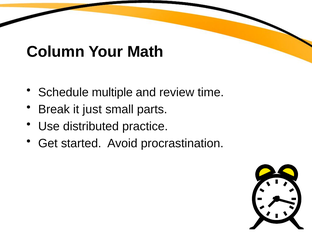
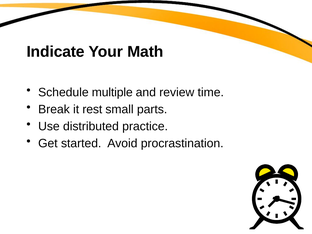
Column: Column -> Indicate
just: just -> rest
